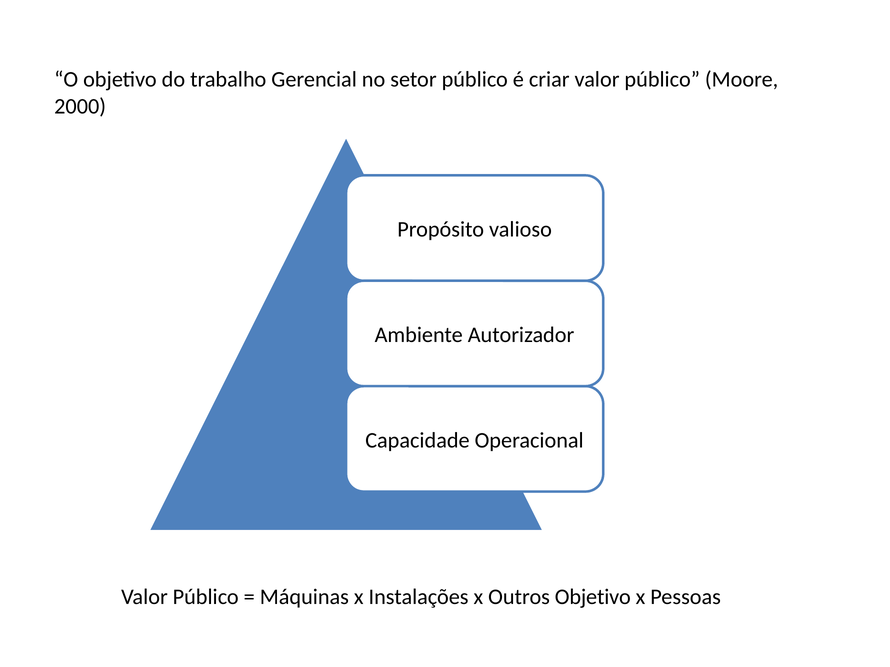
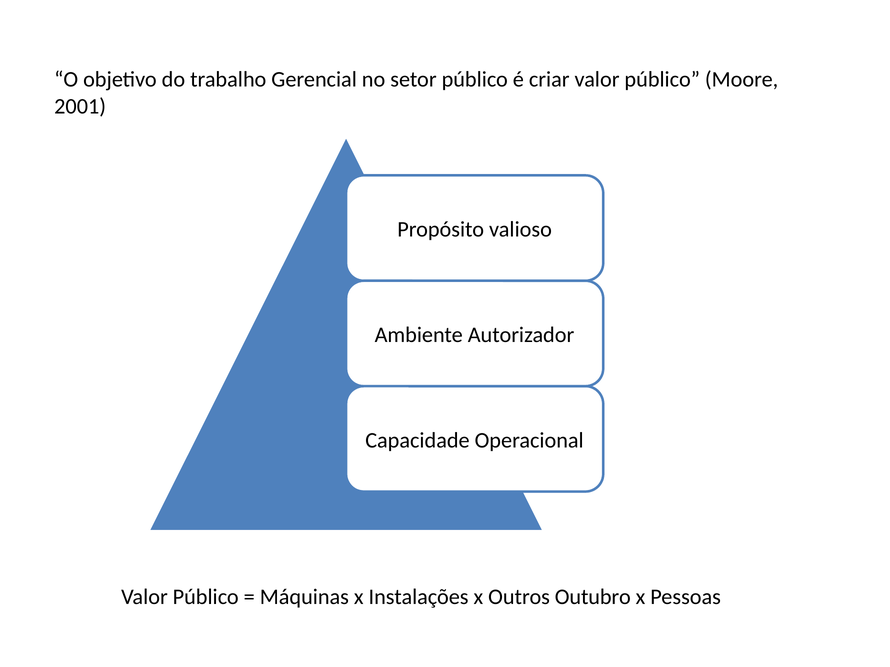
2000: 2000 -> 2001
Outros Objetivo: Objetivo -> Outubro
